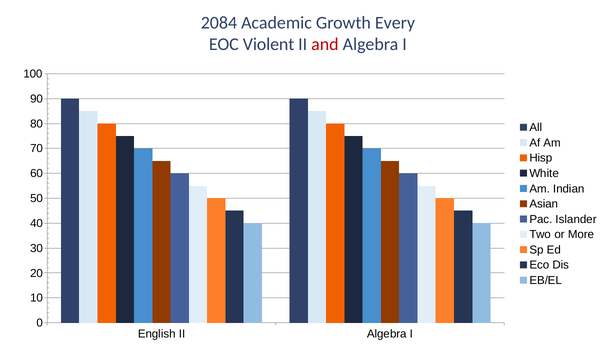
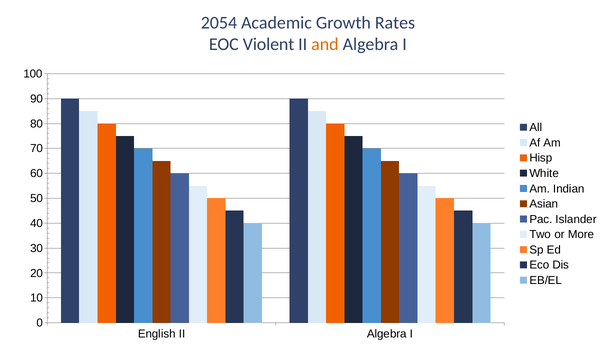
2084: 2084 -> 2054
Every: Every -> Rates
and colour: red -> orange
